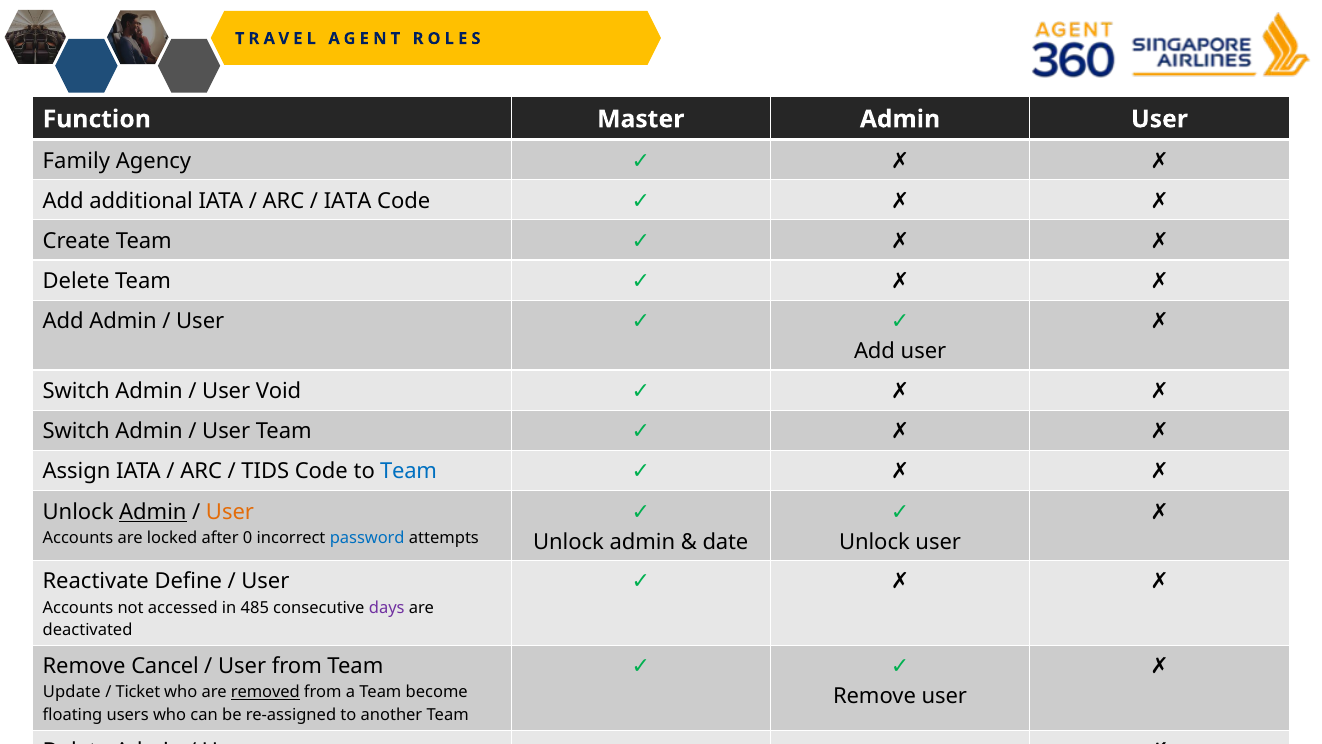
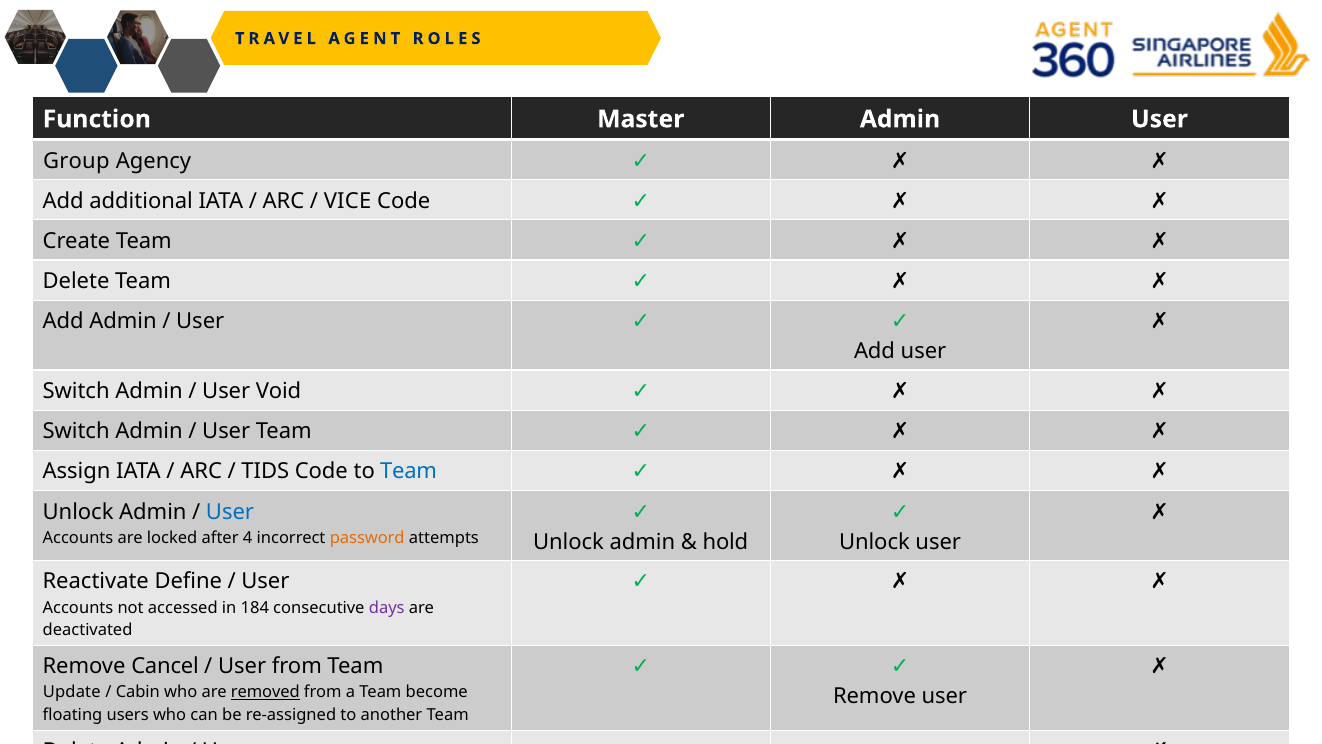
Family: Family -> Group
IATA at (348, 201): IATA -> VICE
Admin at (153, 512) underline: present -> none
User at (230, 512) colour: orange -> blue
0: 0 -> 4
password colour: blue -> orange
date: date -> hold
485: 485 -> 184
Ticket: Ticket -> Cabin
